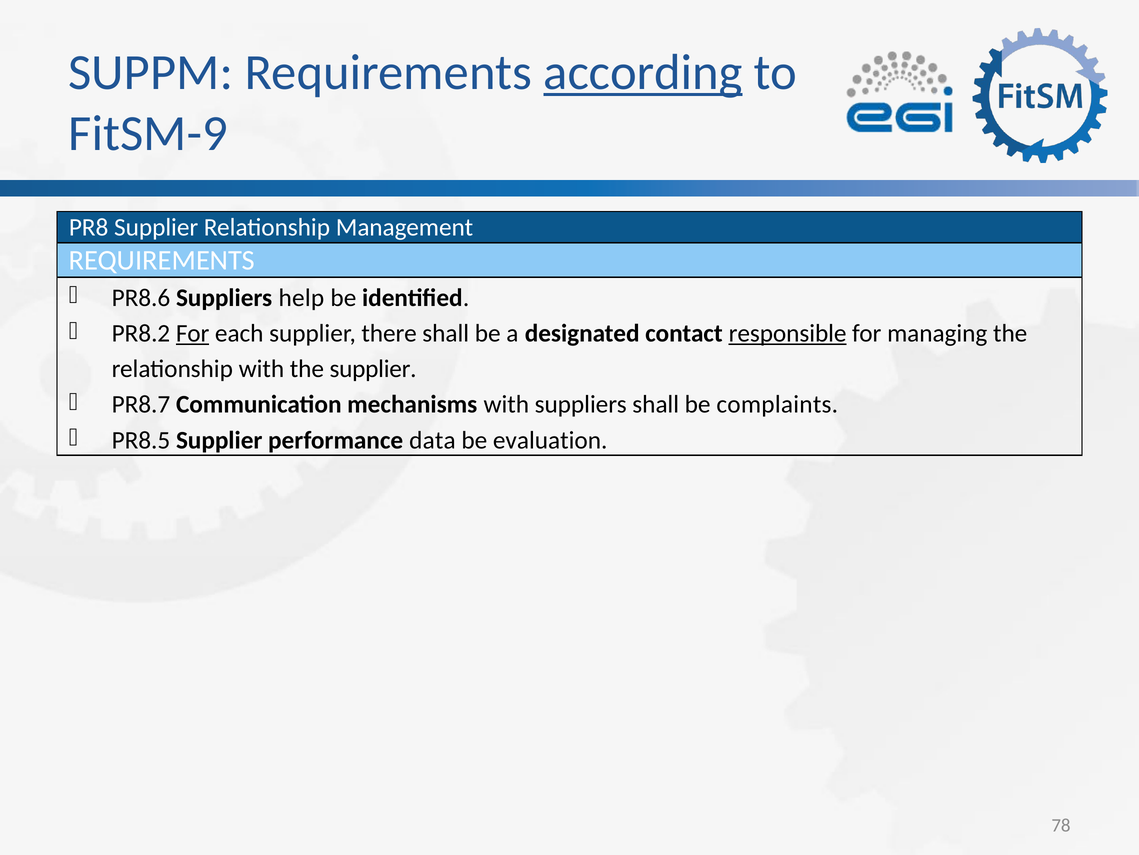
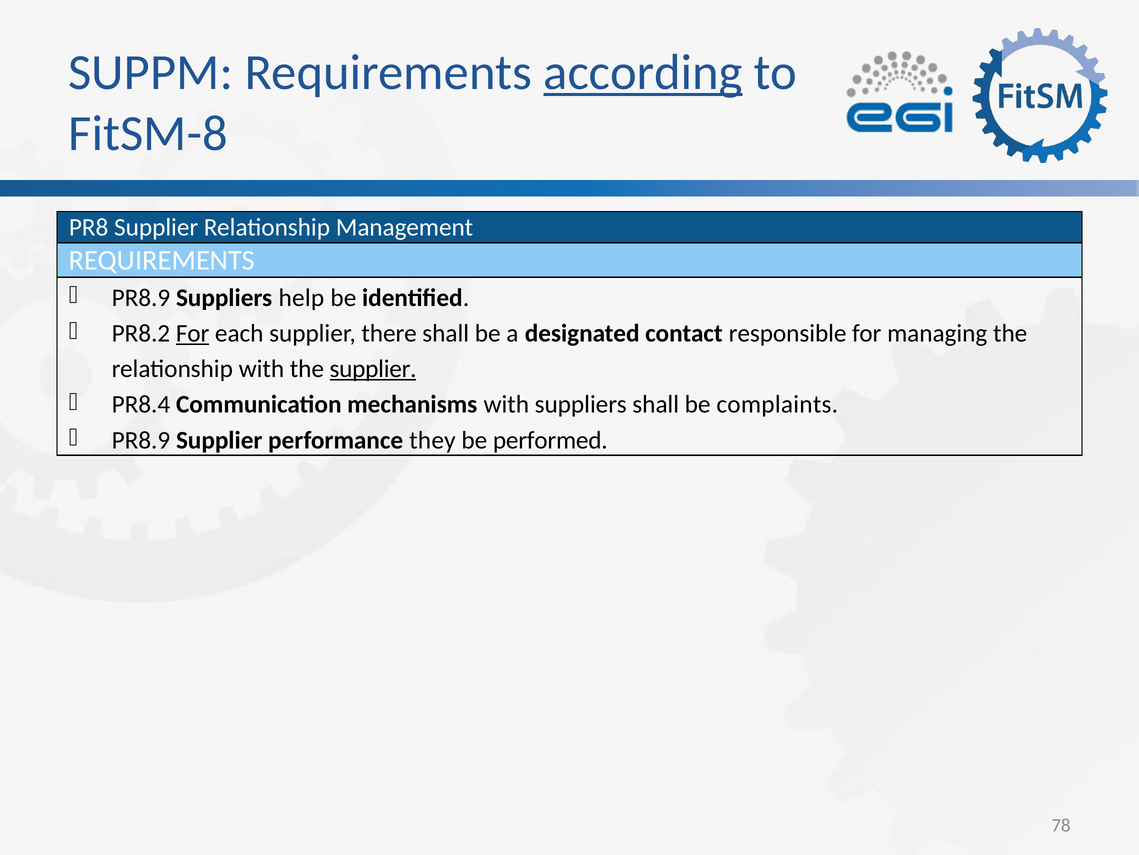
FitSM-9: FitSM-9 -> FitSM-8
PR8.6 at (141, 298): PR8.6 -> PR8.9
responsible underline: present -> none
supplier at (373, 369) underline: none -> present
PR8.7: PR8.7 -> PR8.4
PR8.5 at (141, 440): PR8.5 -> PR8.9
data: data -> they
evaluation: evaluation -> performed
